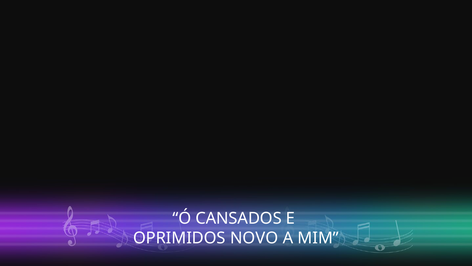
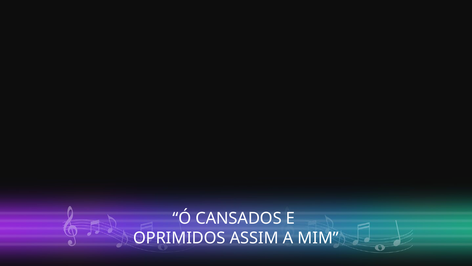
NOVO: NOVO -> ASSIM
